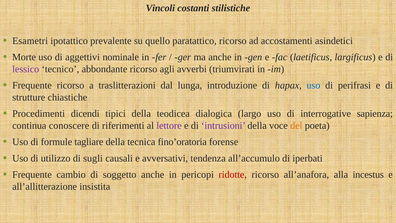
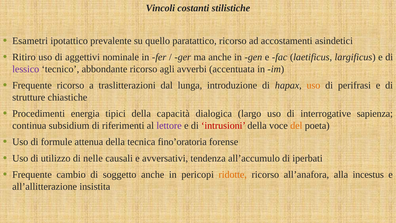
Morte: Morte -> Ritiro
triumvirati: triumvirati -> accentuata
uso at (313, 85) colour: blue -> orange
dicendi: dicendi -> energia
teodicea: teodicea -> capacità
conoscere: conoscere -> subsidium
intrusioni colour: purple -> red
tagliare: tagliare -> attenua
sugli: sugli -> nelle
ridotte colour: red -> orange
